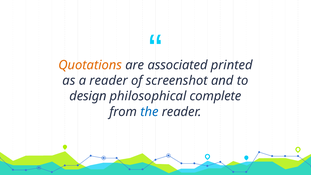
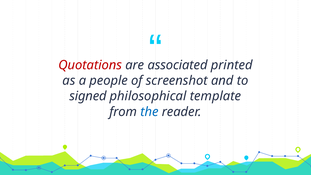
Quotations colour: orange -> red
a reader: reader -> people
design: design -> signed
complete: complete -> template
